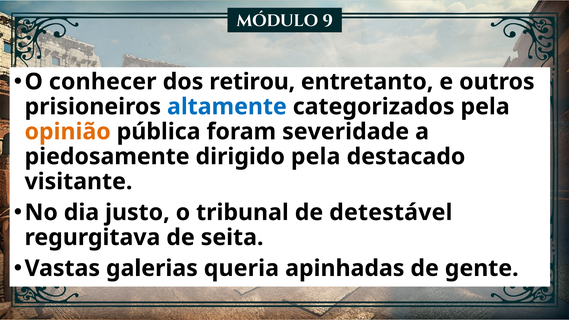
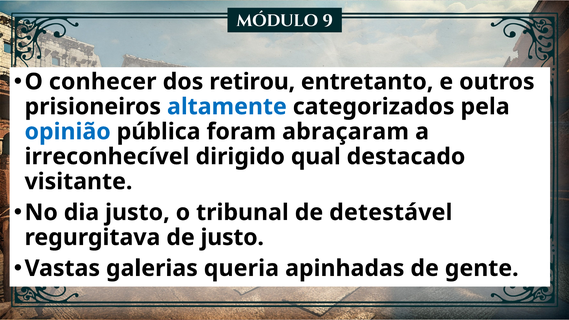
opinião colour: orange -> blue
severidade: severidade -> abraçaram
piedosamente: piedosamente -> irreconhecível
dirigido pela: pela -> qual
de seita: seita -> justo
